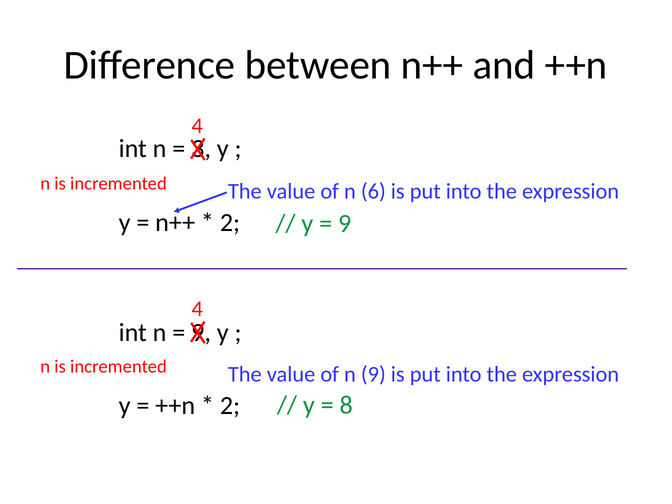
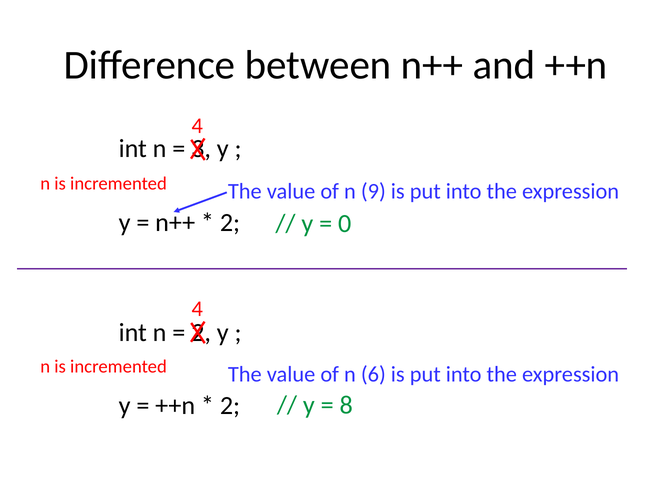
6: 6 -> 9
9 at (345, 224): 9 -> 0
9 at (201, 333): 9 -> 2
n 9: 9 -> 6
